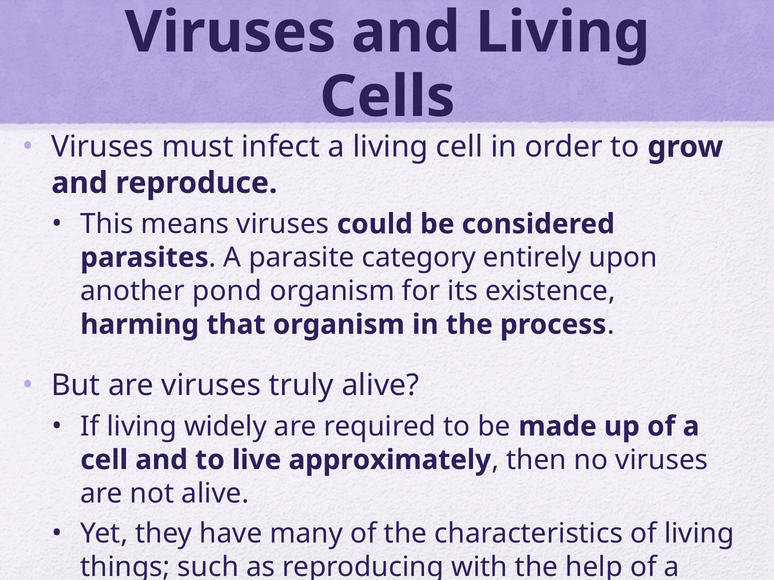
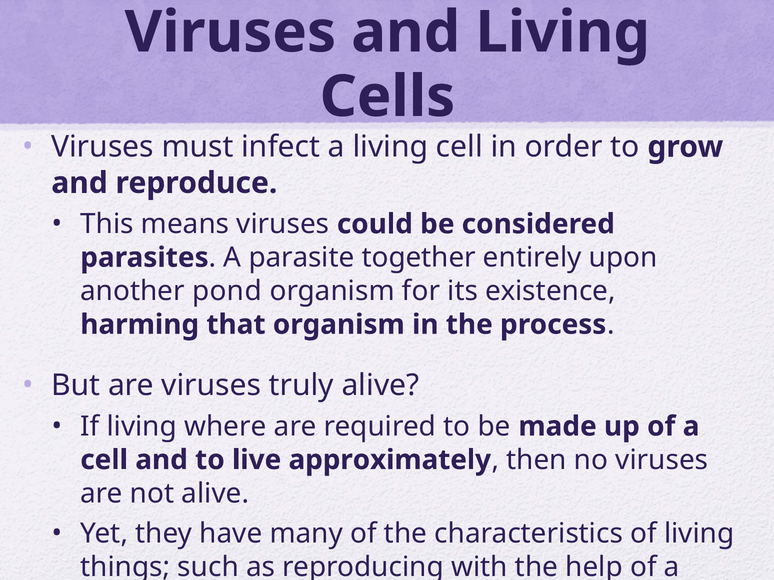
category: category -> together
widely: widely -> where
